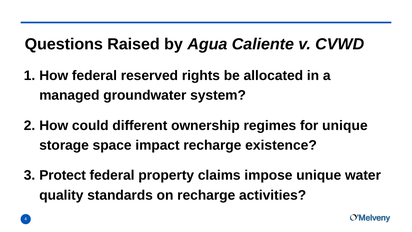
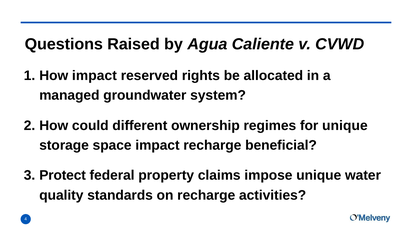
How federal: federal -> impact
existence: existence -> beneficial
